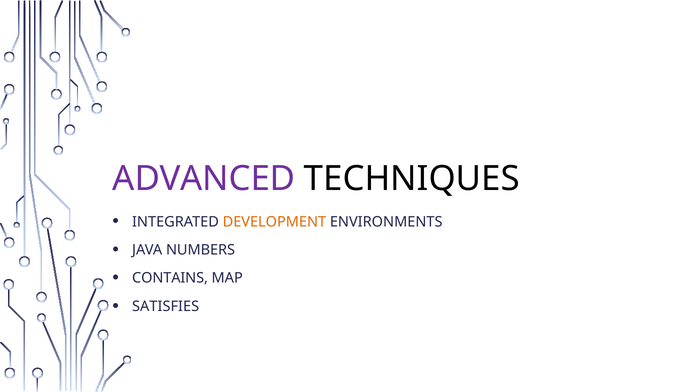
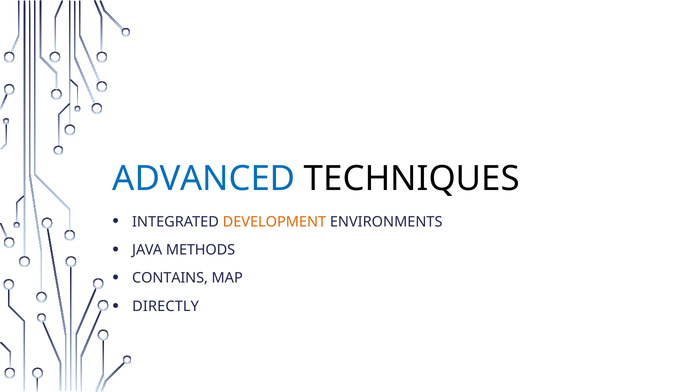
ADVANCED colour: purple -> blue
NUMBERS: NUMBERS -> METHODS
SATISFIES: SATISFIES -> DIRECTLY
